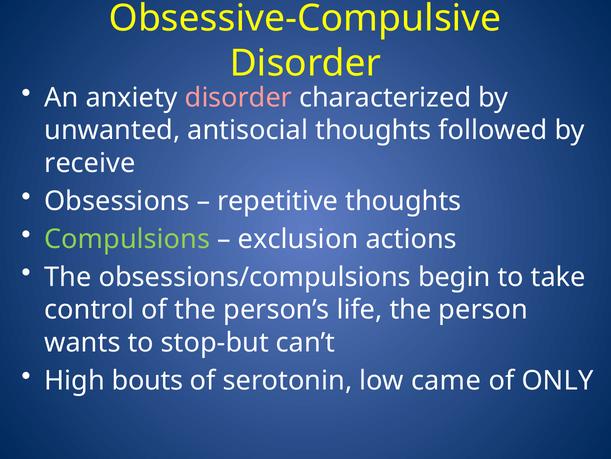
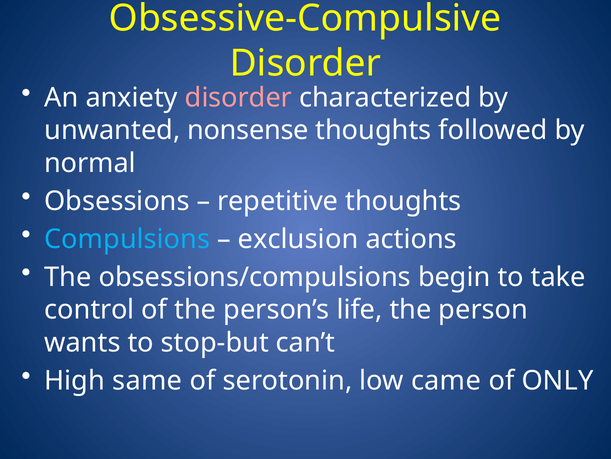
antisocial: antisocial -> nonsense
receive: receive -> normal
Compulsions colour: light green -> light blue
bouts: bouts -> same
